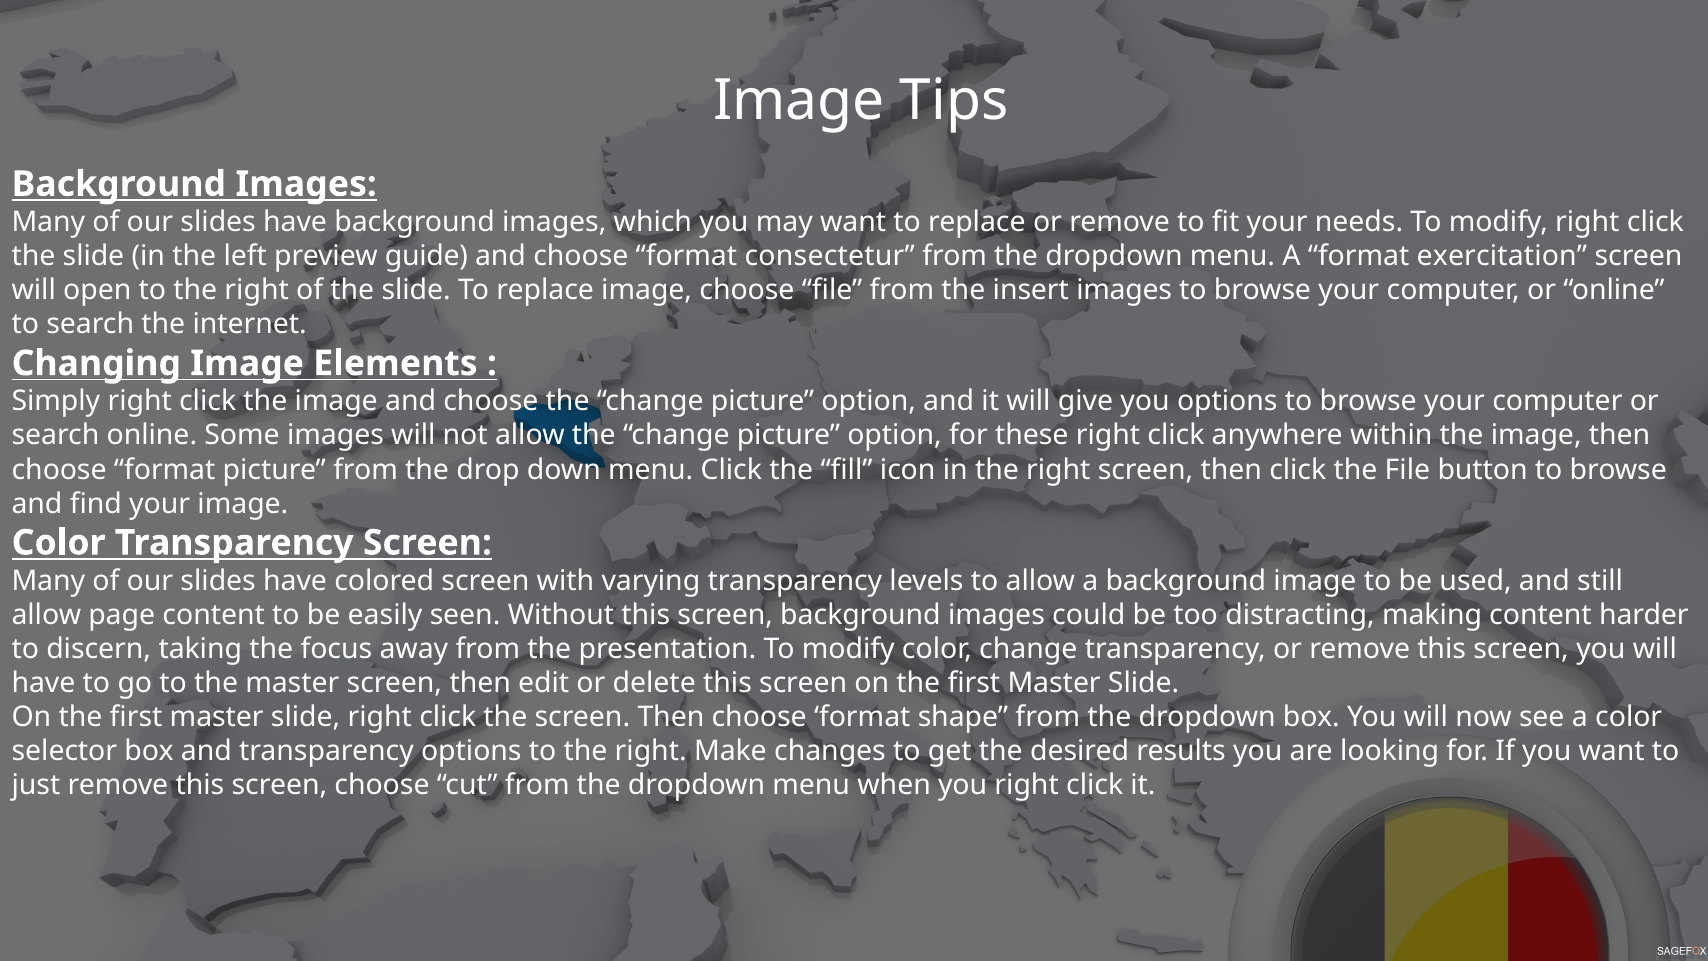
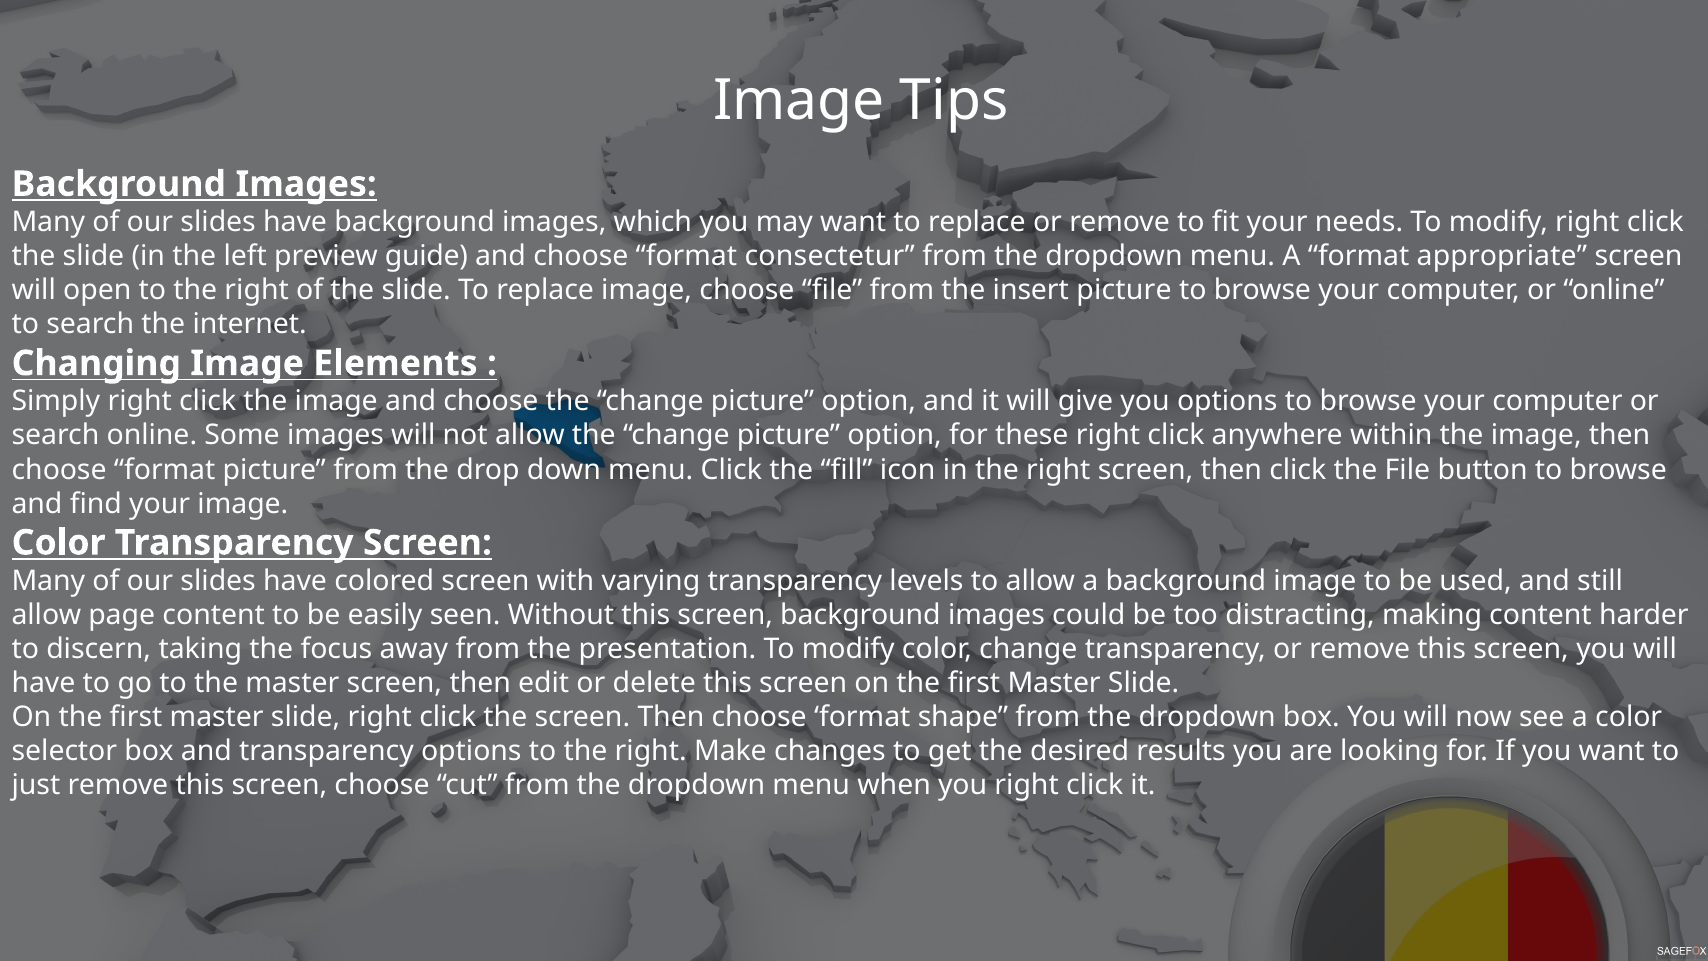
exercitation: exercitation -> appropriate
insert images: images -> picture
